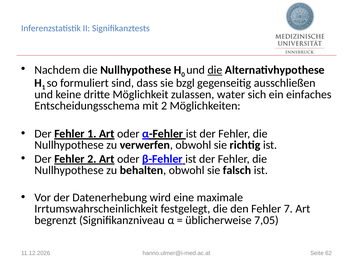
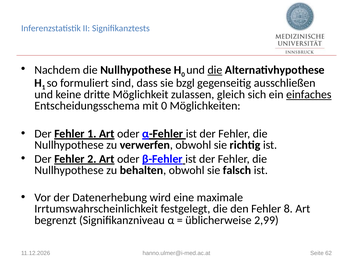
water: water -> gleich
einfaches underline: none -> present
mit 2: 2 -> 0
7: 7 -> 8
7,05: 7,05 -> 2,99
